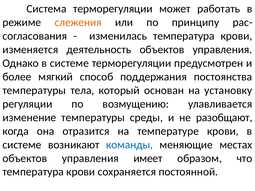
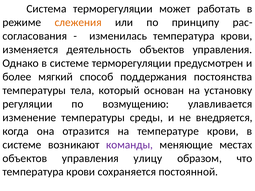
разобщают: разобщают -> внедряется
команды colour: blue -> purple
имеет: имеет -> улицу
